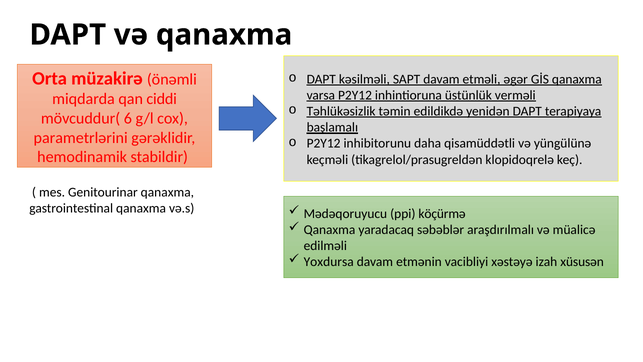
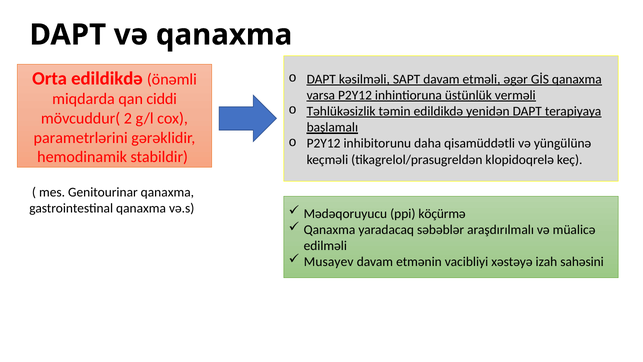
Orta müzakirə: müzakirə -> edildikdə
6: 6 -> 2
Yoxdursa: Yoxdursa -> Musayev
xüsusən: xüsusən -> sahəsini
